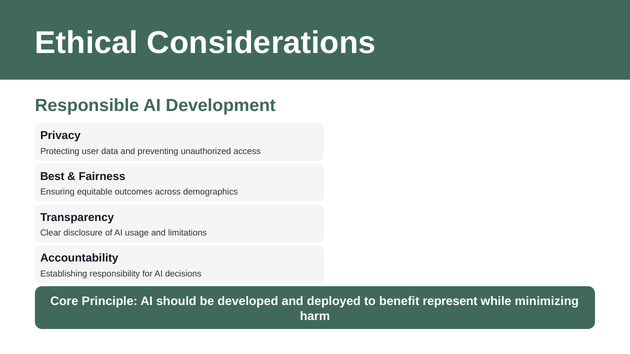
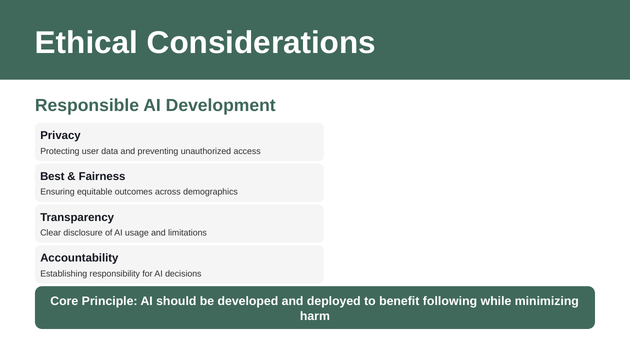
represent: represent -> following
